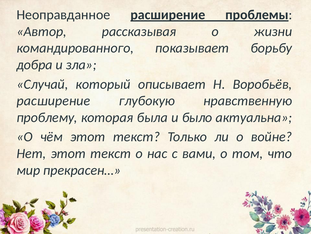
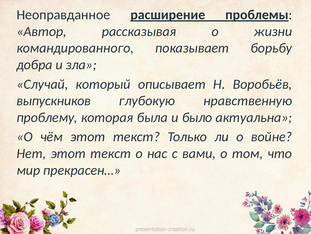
расширение at (53, 101): расширение -> выпускников
